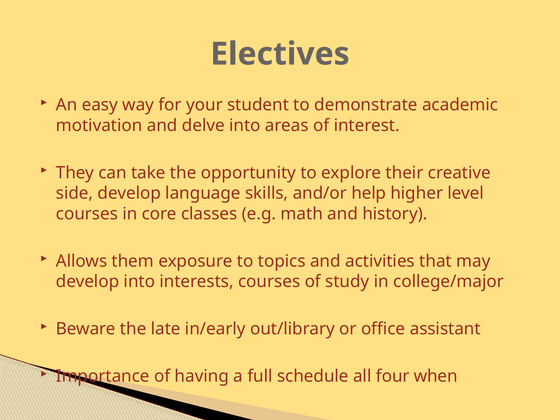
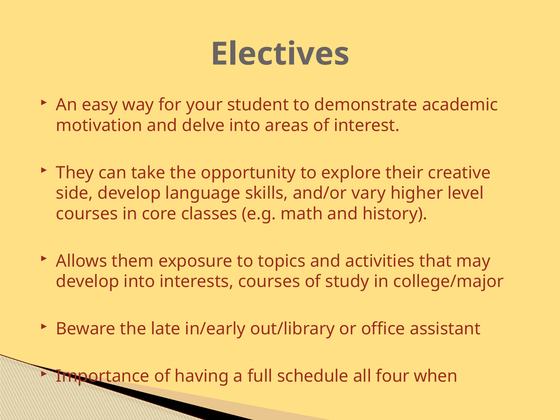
help: help -> vary
